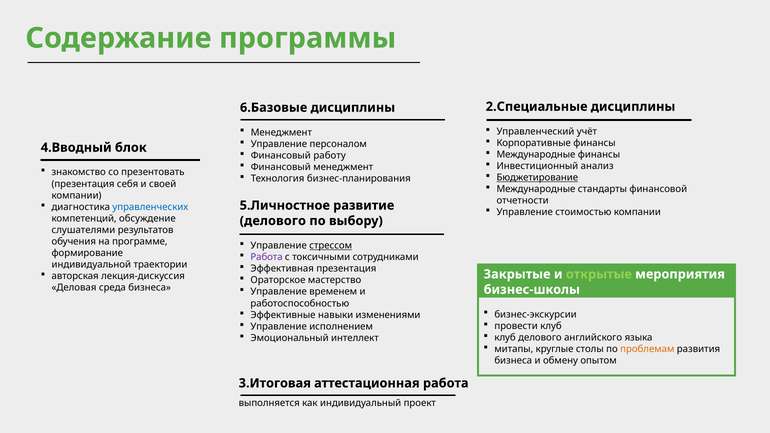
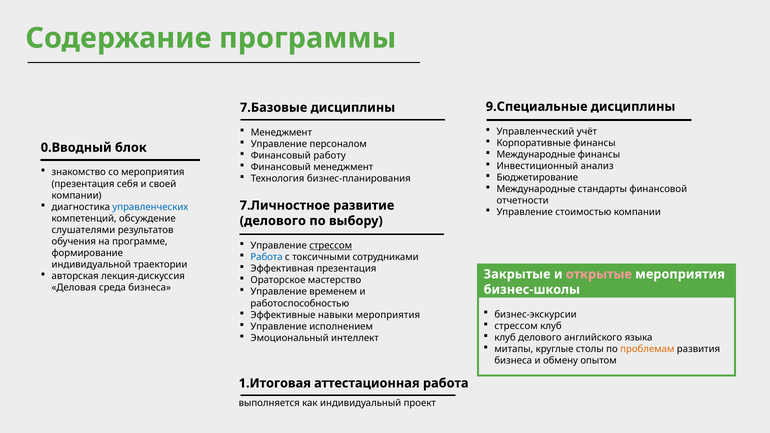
2.Специальные: 2.Специальные -> 9.Специальные
6.Базовые: 6.Базовые -> 7.Базовые
4.Вводный: 4.Вводный -> 0.Вводный
со презентовать: презентовать -> мероприятия
Бюджетирование underline: present -> none
5.Личностное: 5.Личностное -> 7.Личностное
Работа at (267, 257) colour: purple -> blue
открытые colour: light green -> pink
навыки изменениями: изменениями -> мероприятия
провести at (516, 326): провести -> стрессом
3.Итоговая: 3.Итоговая -> 1.Итоговая
